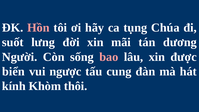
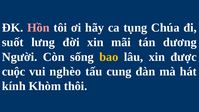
bao colour: pink -> yellow
biển: biển -> cuộc
ngược: ngược -> nghèo
